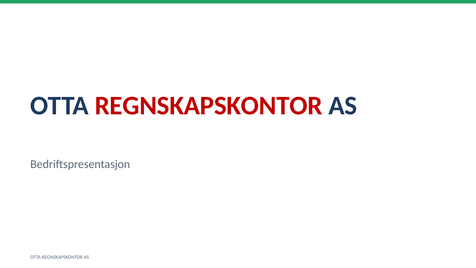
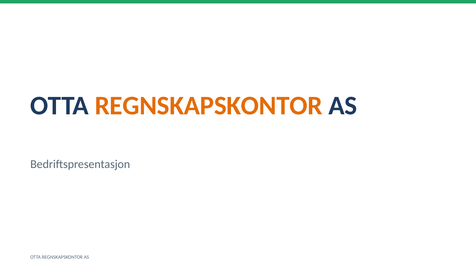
REGNSKAPSKONTOR at (209, 106) colour: red -> orange
